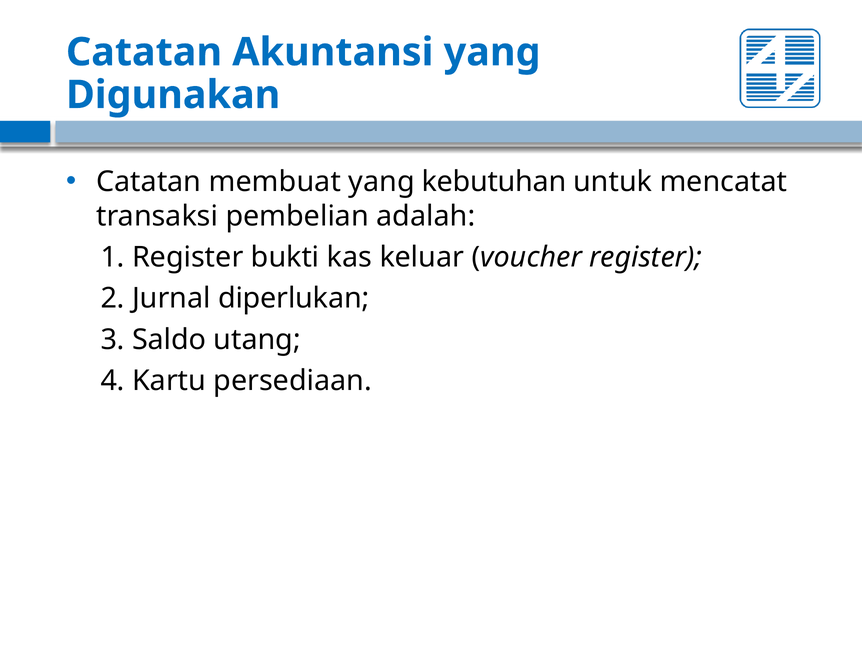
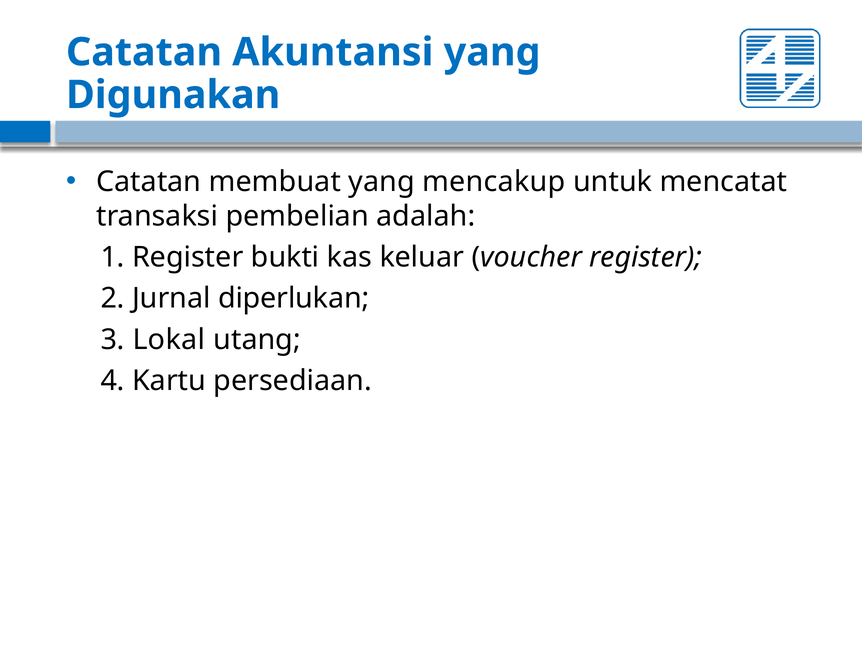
kebutuhan: kebutuhan -> mencakup
Saldo: Saldo -> Lokal
